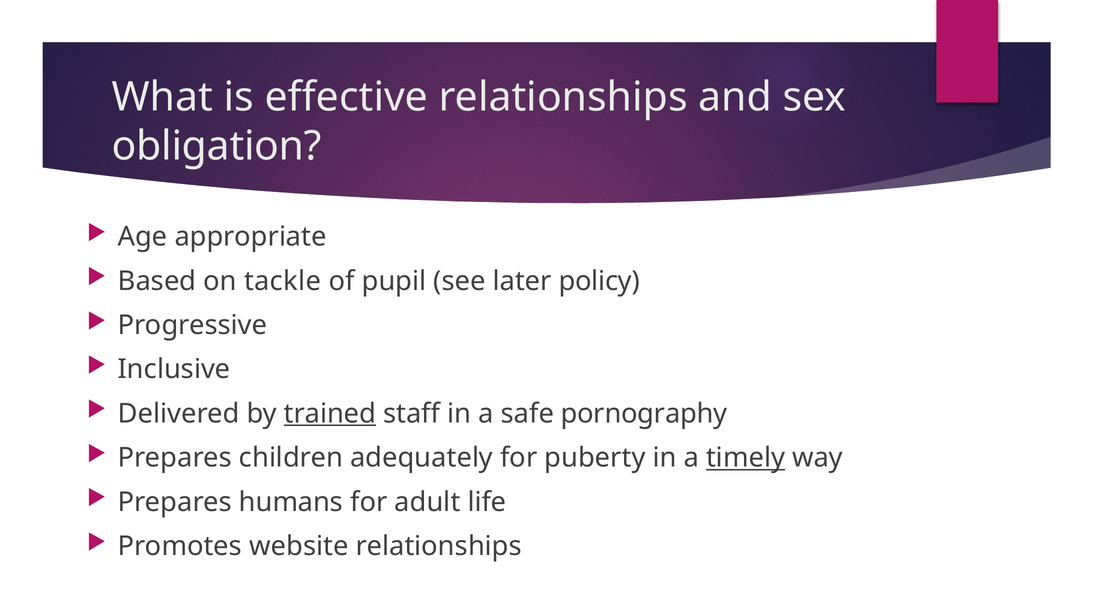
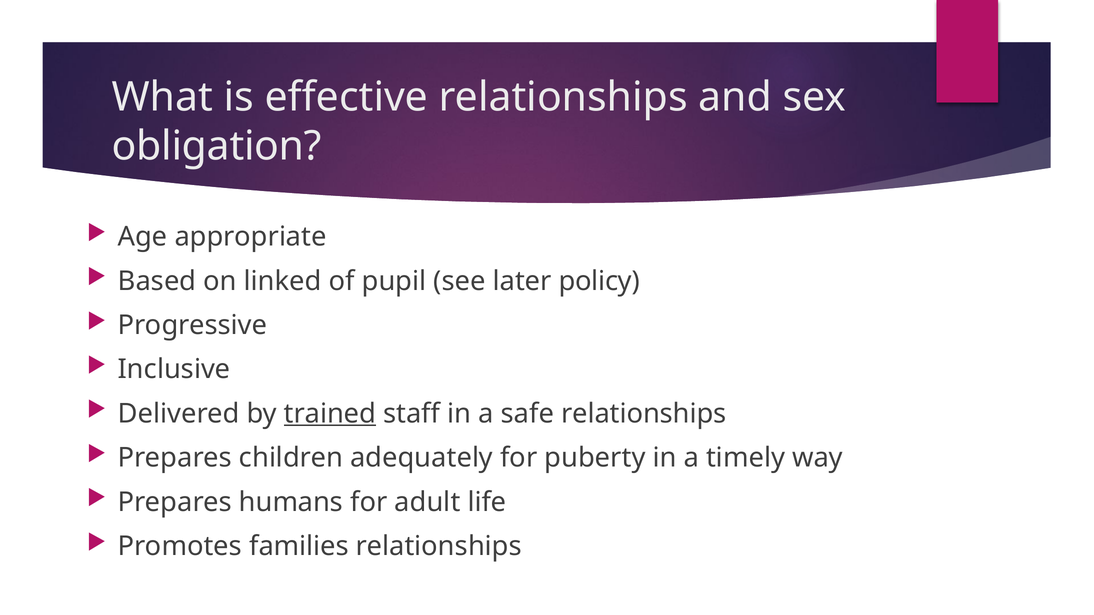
tackle: tackle -> linked
safe pornography: pornography -> relationships
timely underline: present -> none
website: website -> families
